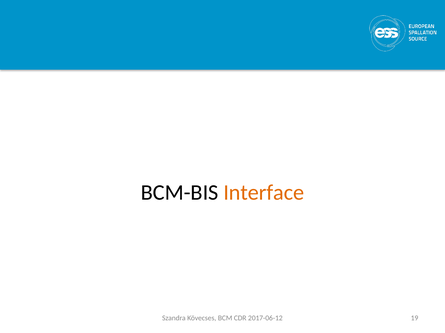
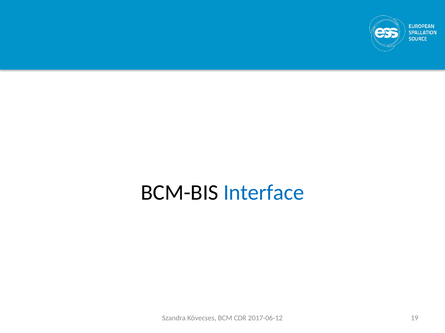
Interface colour: orange -> blue
